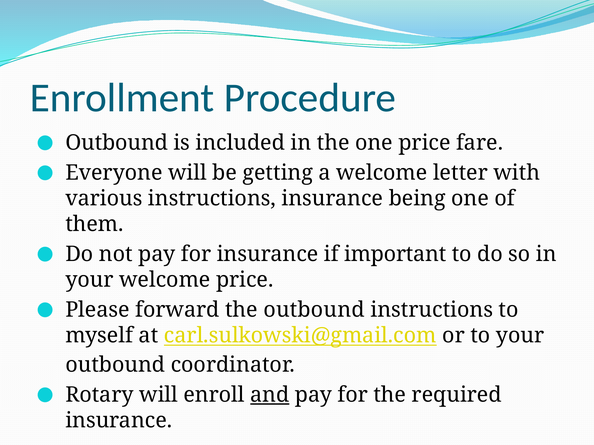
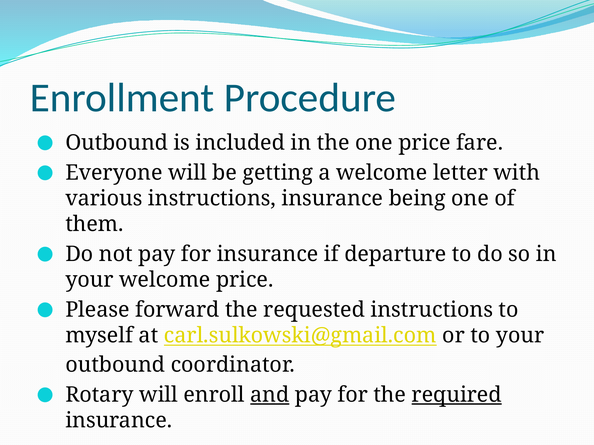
important: important -> departure
the outbound: outbound -> requested
required underline: none -> present
